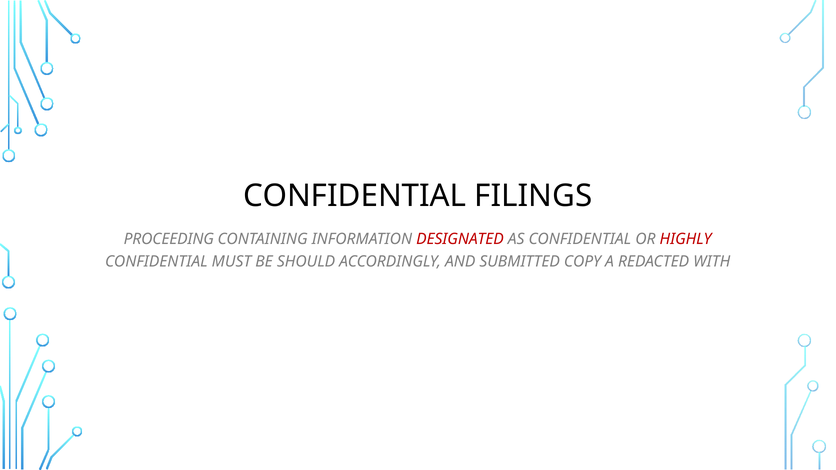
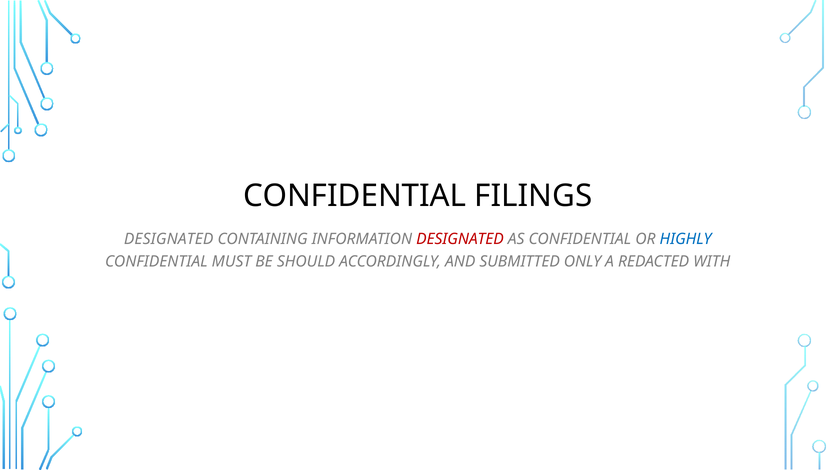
PROCEEDING at (169, 239): PROCEEDING -> DESIGNATED
HIGHLY colour: red -> blue
COPY: COPY -> ONLY
